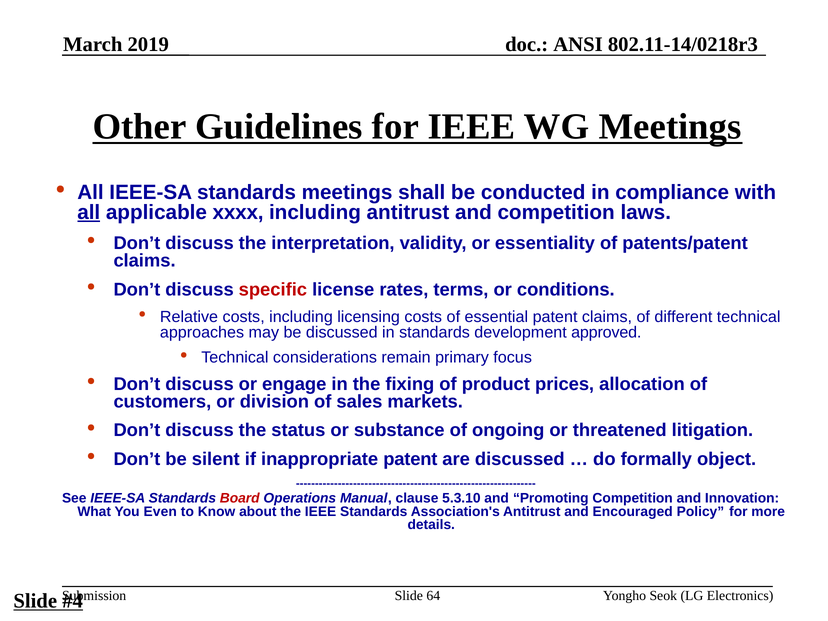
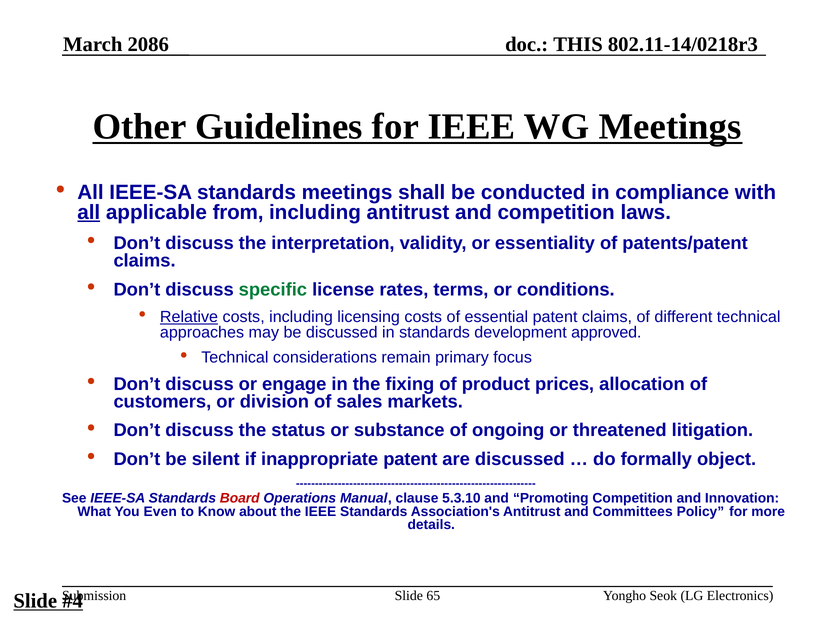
2019: 2019 -> 2086
ANSI: ANSI -> THIS
xxxx: xxxx -> from
specific colour: red -> green
Relative underline: none -> present
Encouraged: Encouraged -> Committees
64: 64 -> 65
